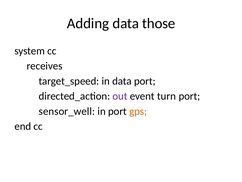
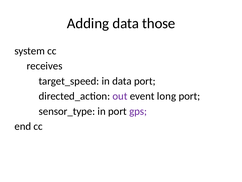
turn: turn -> long
sensor_well: sensor_well -> sensor_type
gps colour: orange -> purple
